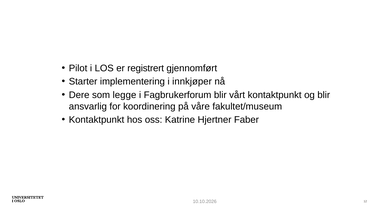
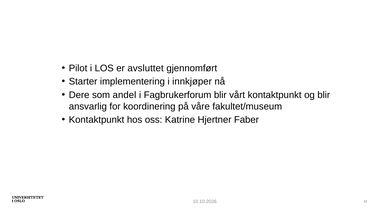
registrert: registrert -> avsluttet
legge: legge -> andel
